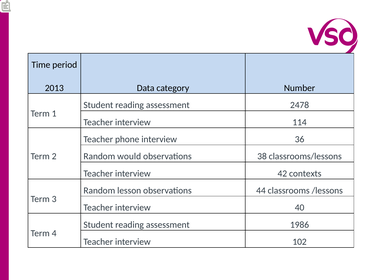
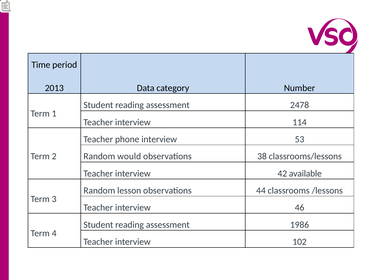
36: 36 -> 53
contexts: contexts -> available
40: 40 -> 46
